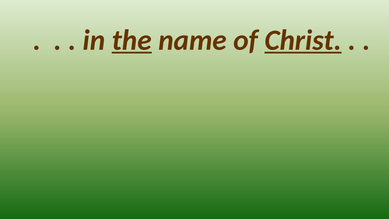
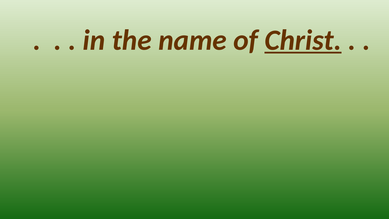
the underline: present -> none
